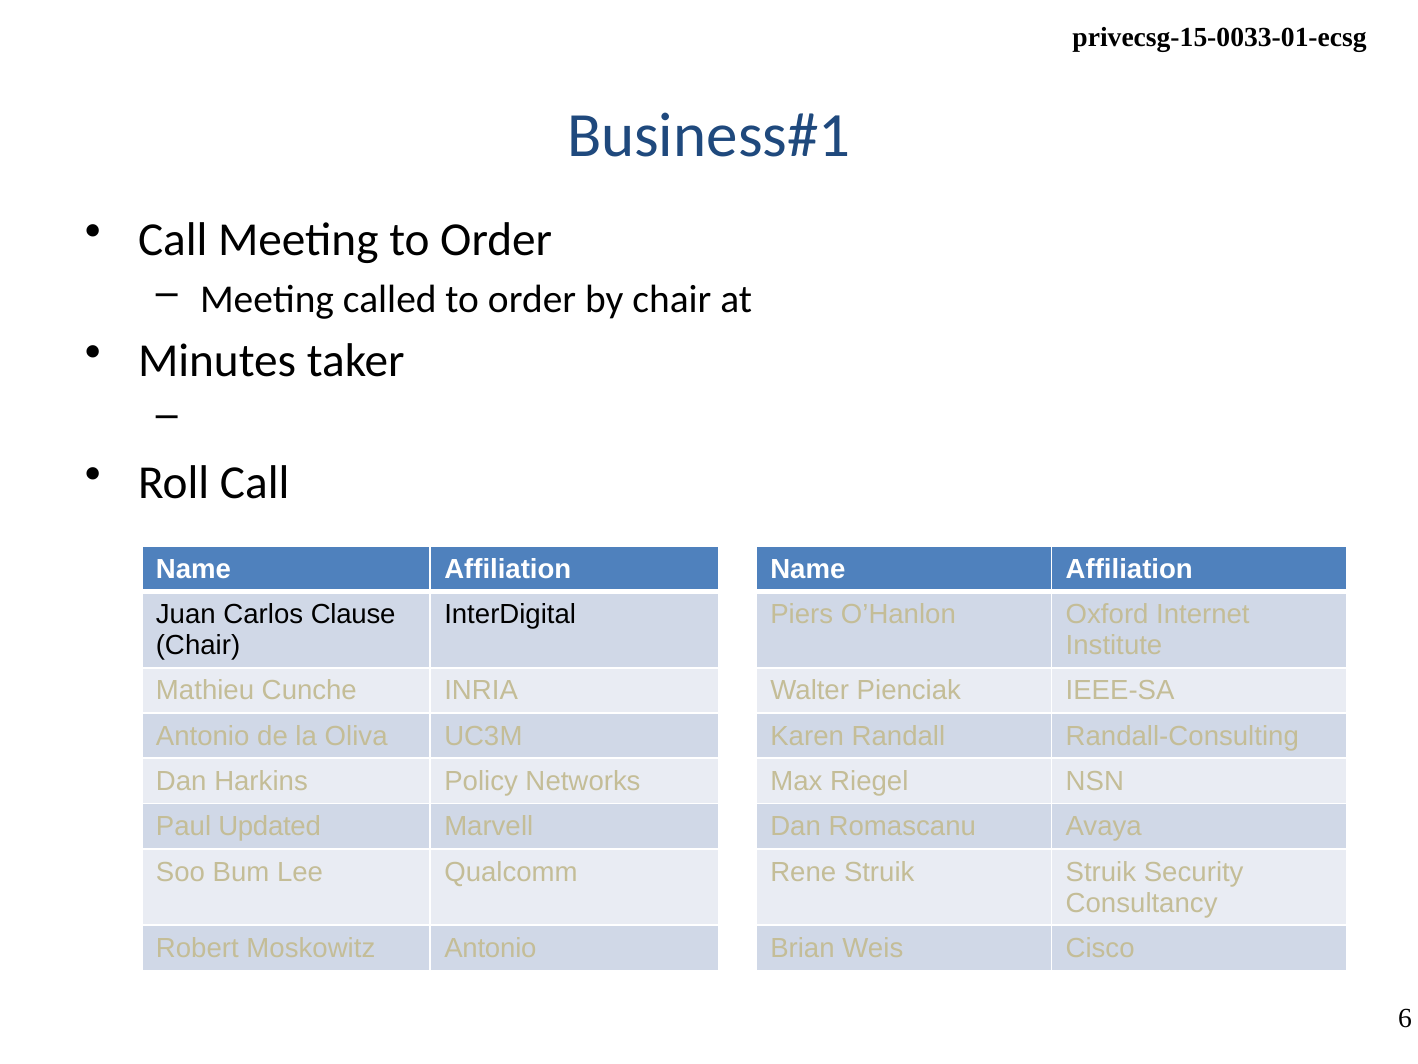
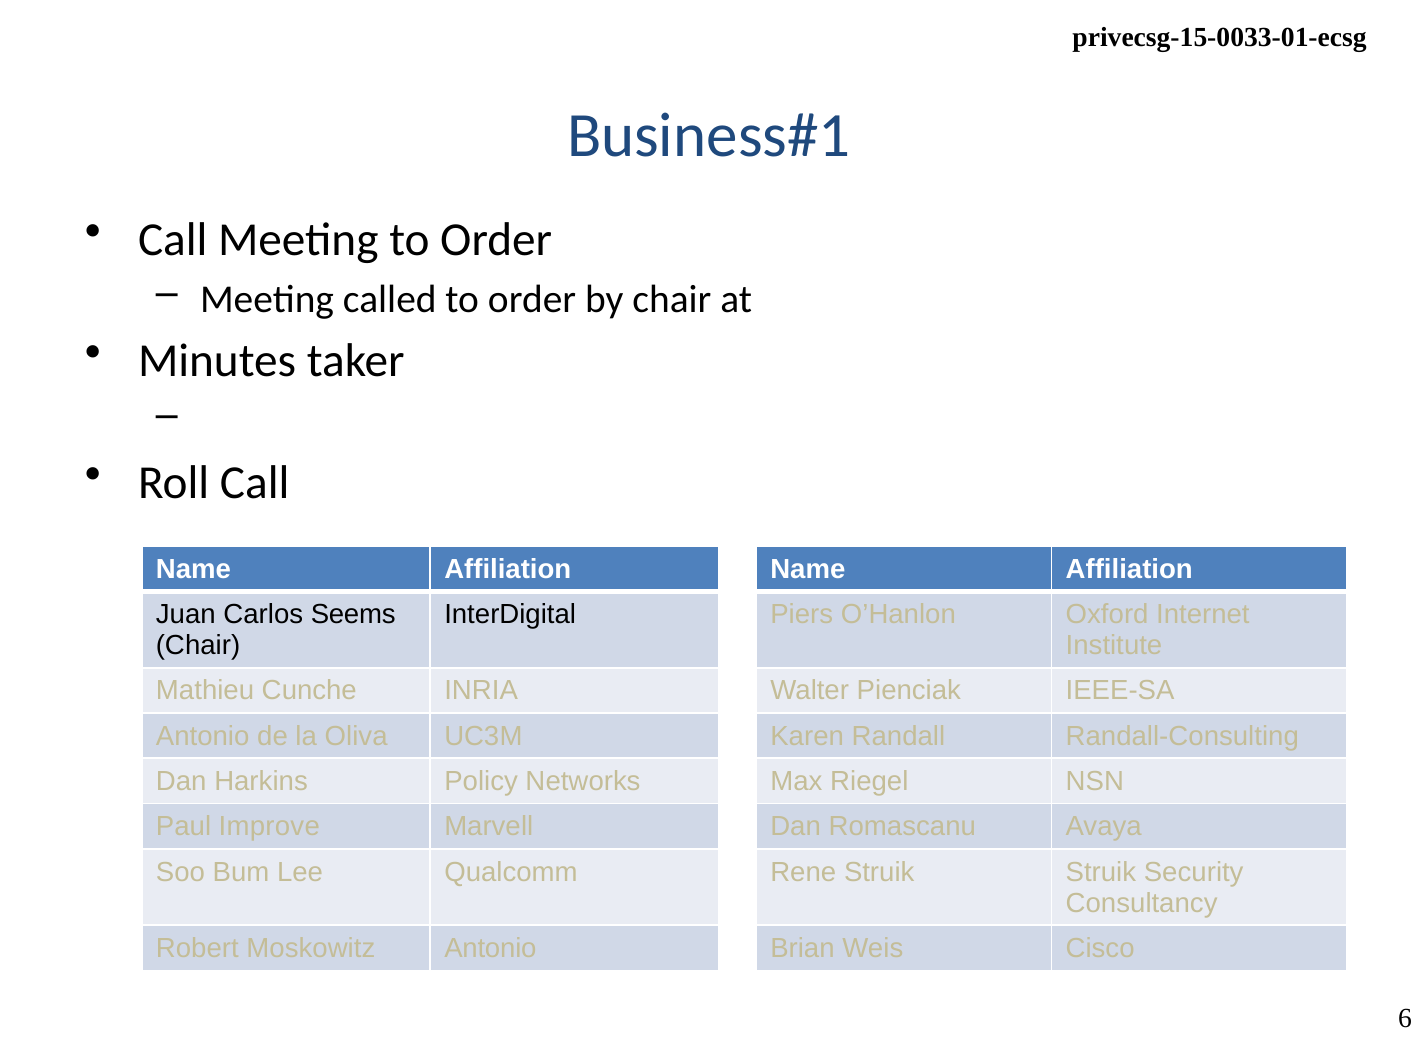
Clause: Clause -> Seems
Updated: Updated -> Improve
